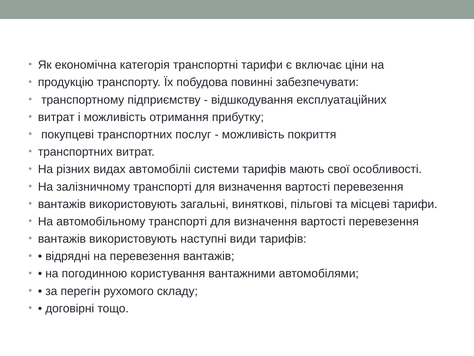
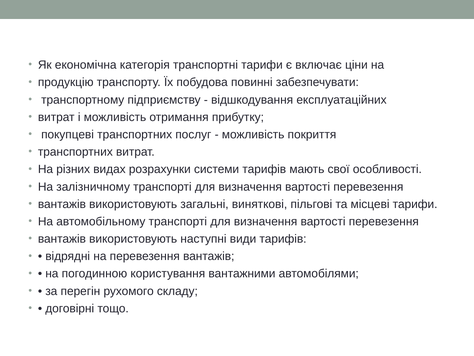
автомобіліі: автомобіліі -> розрахунки
